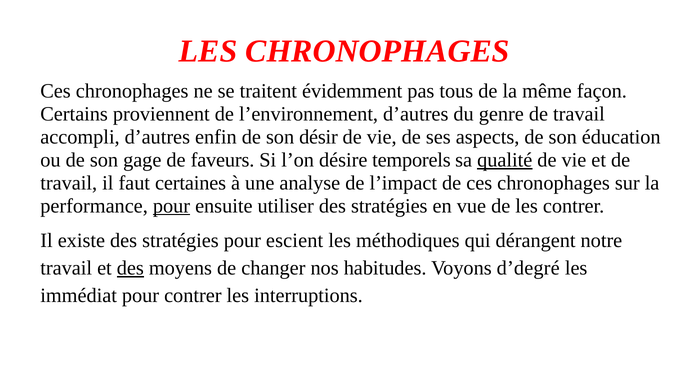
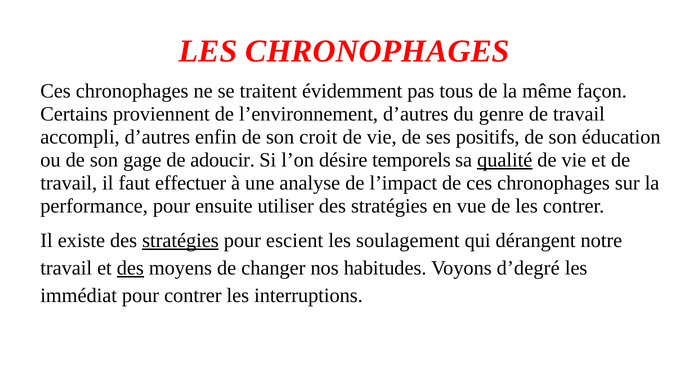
désir: désir -> croit
aspects: aspects -> positifs
faveurs: faveurs -> adoucir
certaines: certaines -> effectuer
pour at (171, 206) underline: present -> none
stratégies at (180, 241) underline: none -> present
méthodiques: méthodiques -> soulagement
